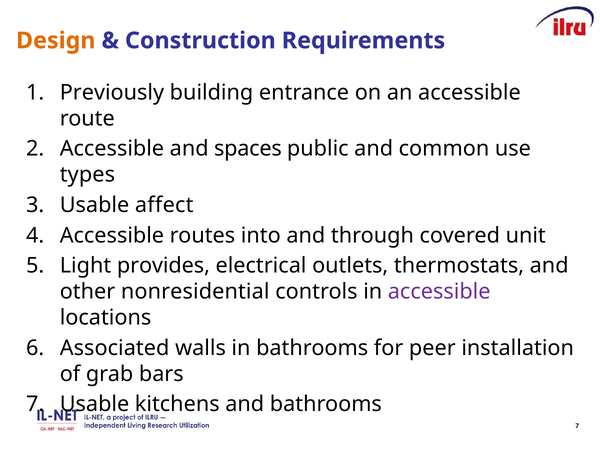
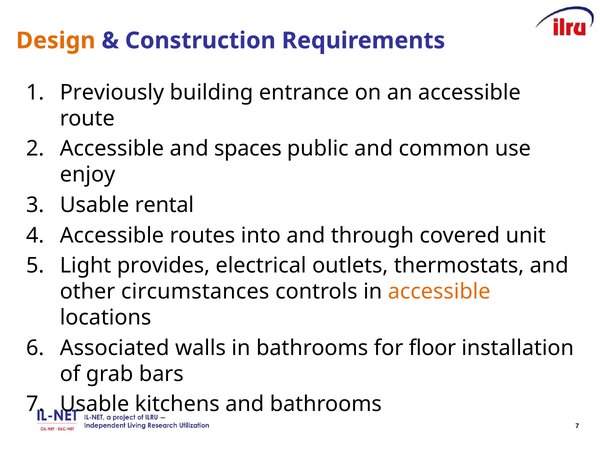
types: types -> enjoy
affect: affect -> rental
nonresidential: nonresidential -> circumstances
accessible at (439, 292) colour: purple -> orange
peer: peer -> floor
